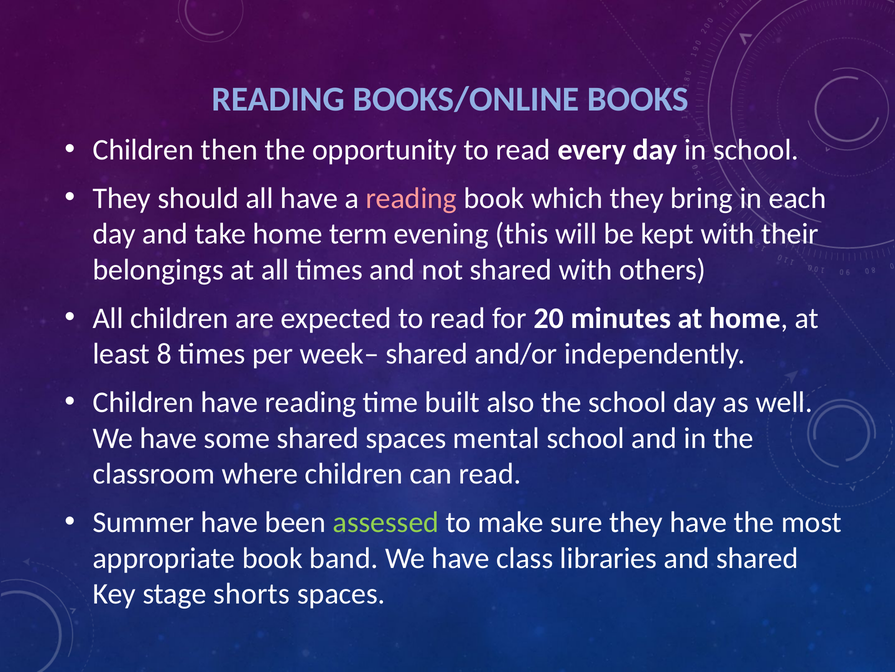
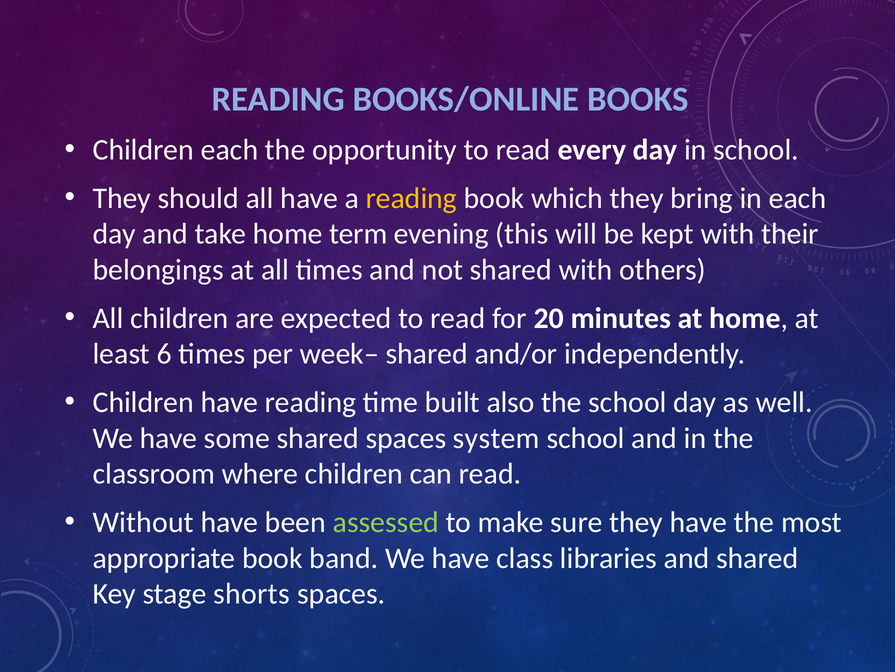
Children then: then -> each
reading at (411, 198) colour: pink -> yellow
8: 8 -> 6
mental: mental -> system
Summer: Summer -> Without
